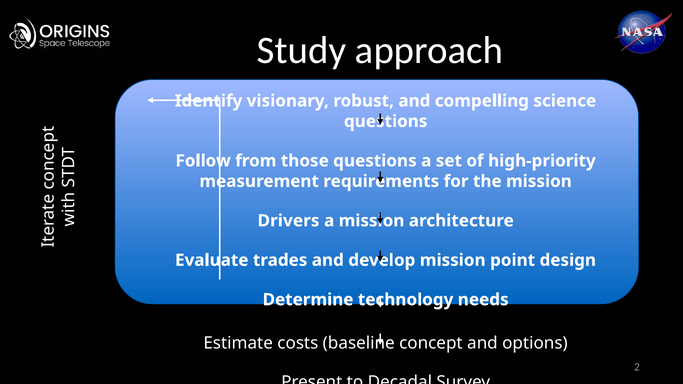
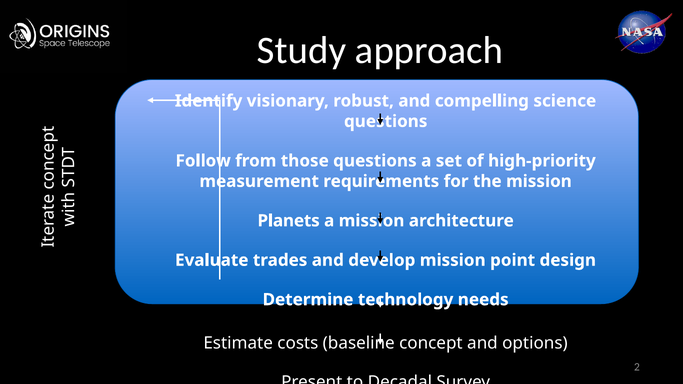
Drivers: Drivers -> Planets
